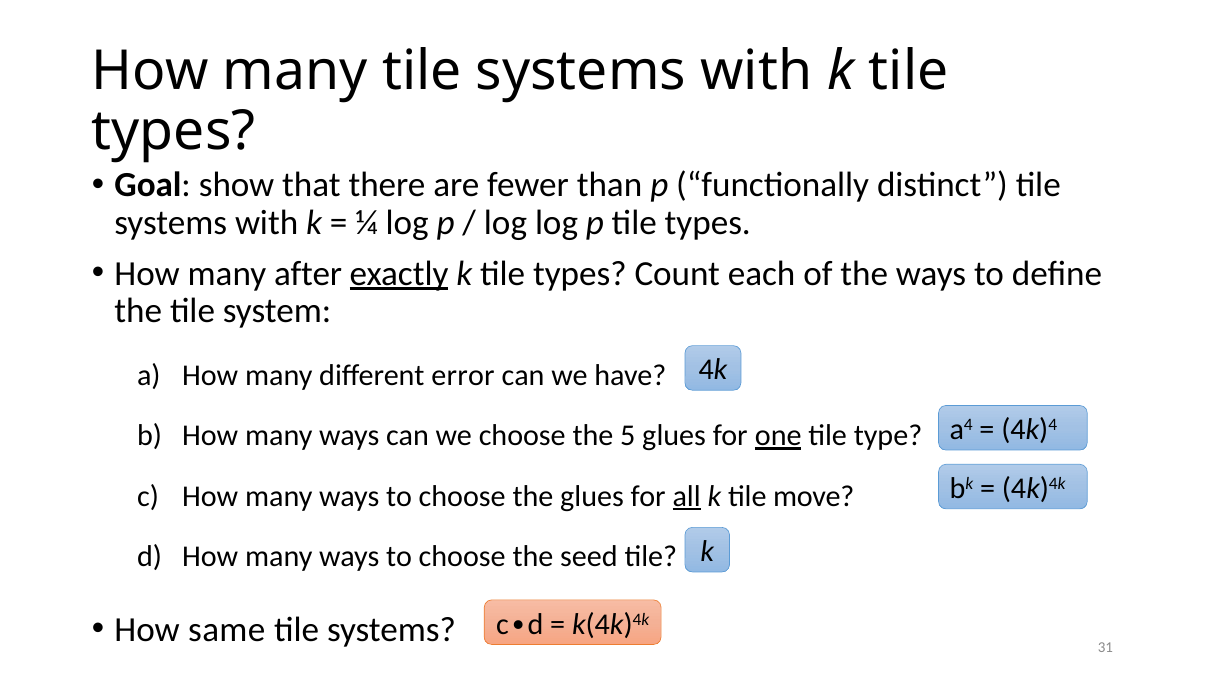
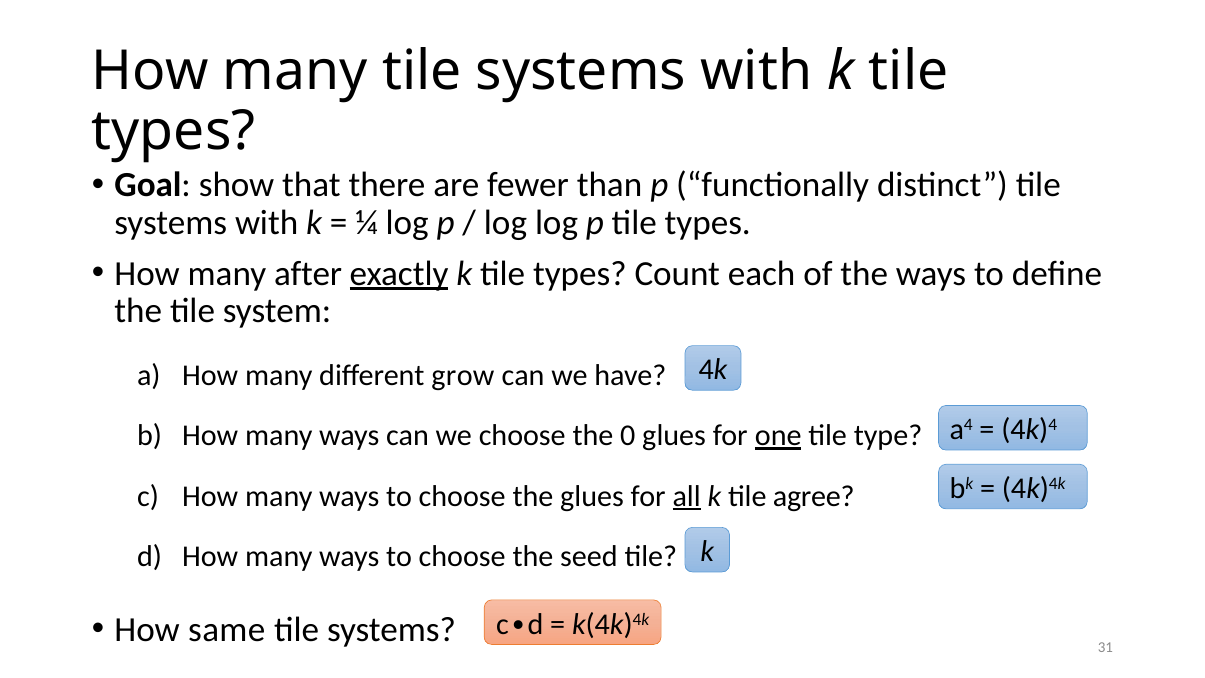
error: error -> grow
5: 5 -> 0
move: move -> agree
